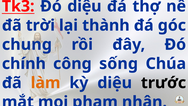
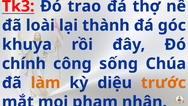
Đó diệu: diệu -> trao
trời: trời -> loài
chung: chung -> khuya
trước colour: black -> orange
